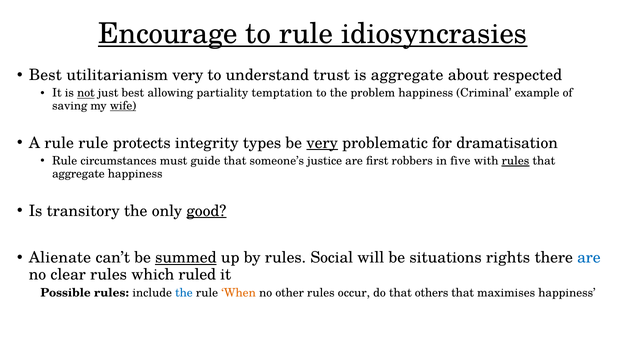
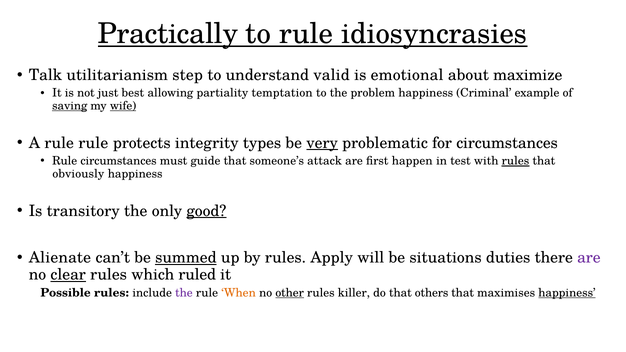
Encourage: Encourage -> Practically
Best at (45, 75): Best -> Talk
utilitarianism very: very -> step
trust: trust -> valid
is aggregate: aggregate -> emotional
respected: respected -> maximize
not underline: present -> none
saving underline: none -> present
for dramatisation: dramatisation -> circumstances
justice: justice -> attack
robbers: robbers -> happen
five: five -> test
aggregate at (78, 174): aggregate -> obviously
Social: Social -> Apply
rights: rights -> duties
are at (589, 258) colour: blue -> purple
clear underline: none -> present
the at (184, 293) colour: blue -> purple
other underline: none -> present
occur: occur -> killer
happiness at (567, 293) underline: none -> present
